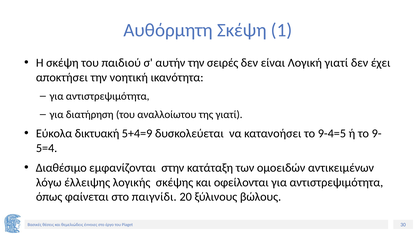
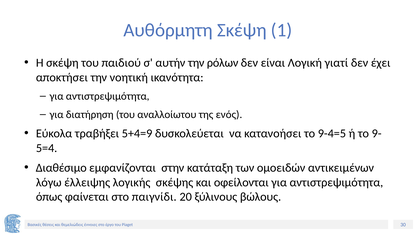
σειρές: σειρές -> ρόλων
της γιατί: γιατί -> ενός
δικτυακή: δικτυακή -> τραβήξει
